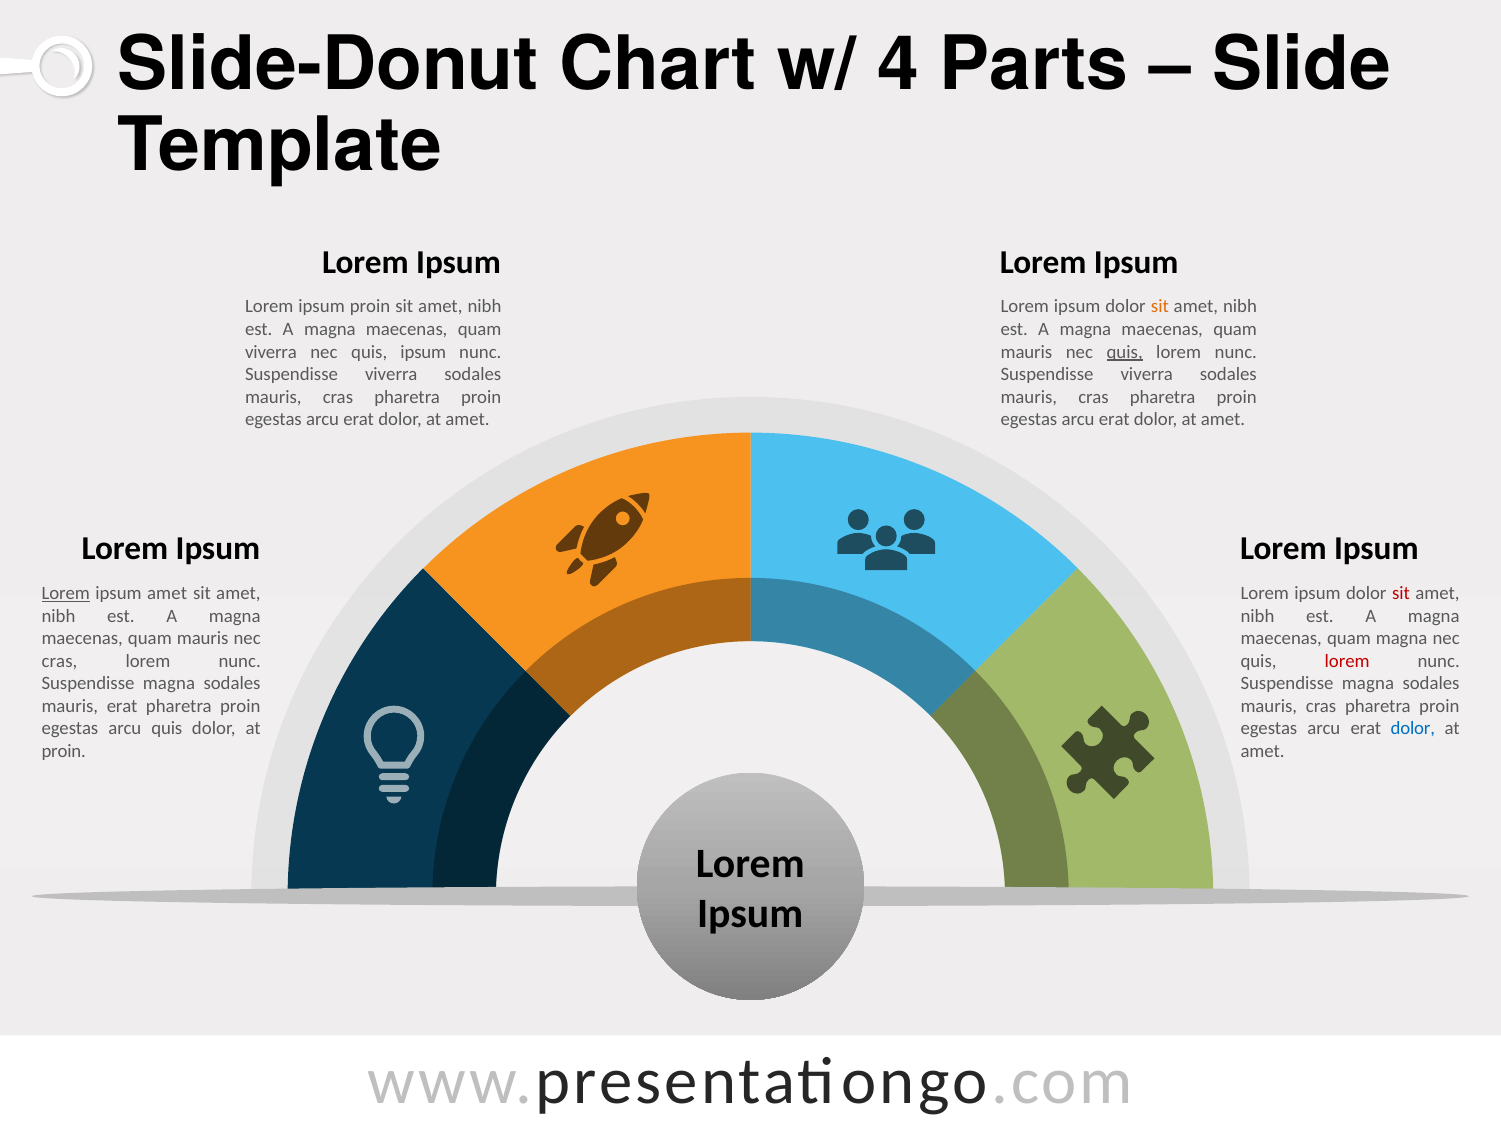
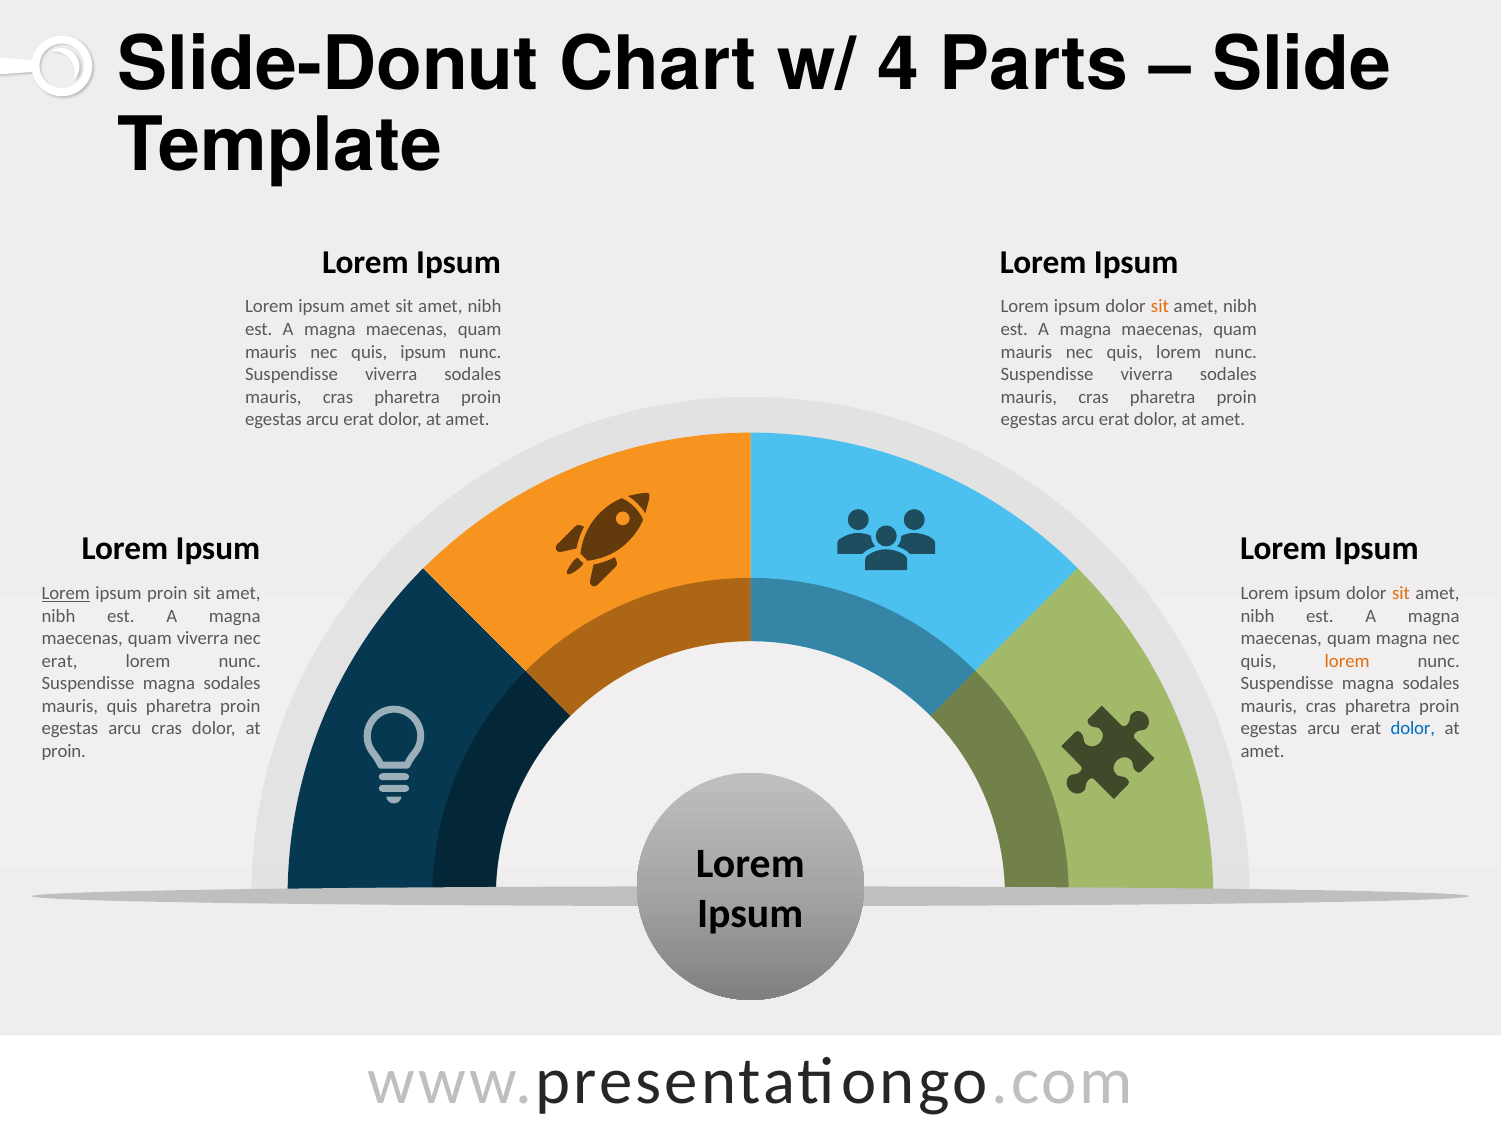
ipsum proin: proin -> amet
viverra at (271, 352): viverra -> mauris
quis at (1125, 352) underline: present -> none
ipsum amet: amet -> proin
sit at (1401, 593) colour: red -> orange
mauris at (203, 638): mauris -> viverra
cras at (59, 661): cras -> erat
lorem at (1347, 661) colour: red -> orange
mauris erat: erat -> quis
arcu quis: quis -> cras
